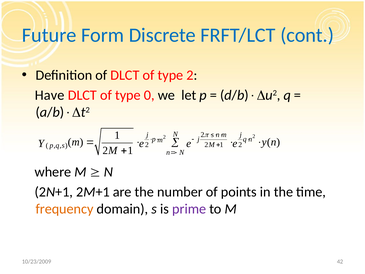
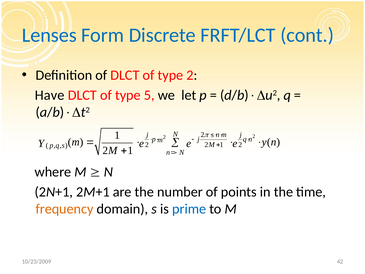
Future: Future -> Lenses
0: 0 -> 5
prime colour: purple -> blue
